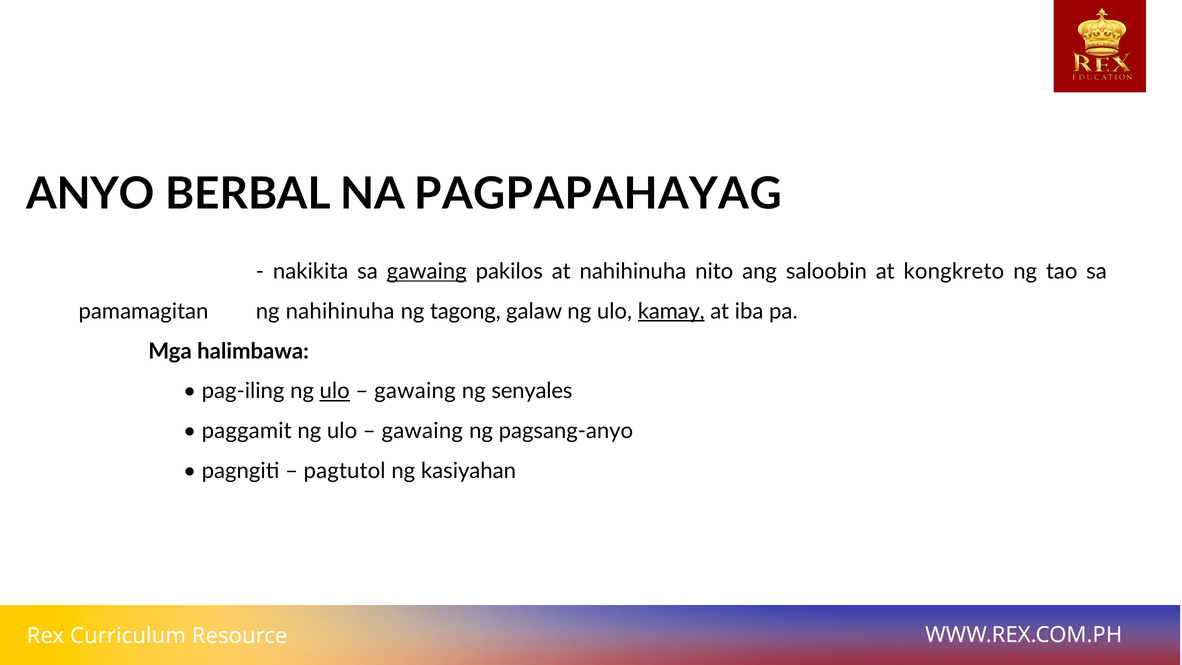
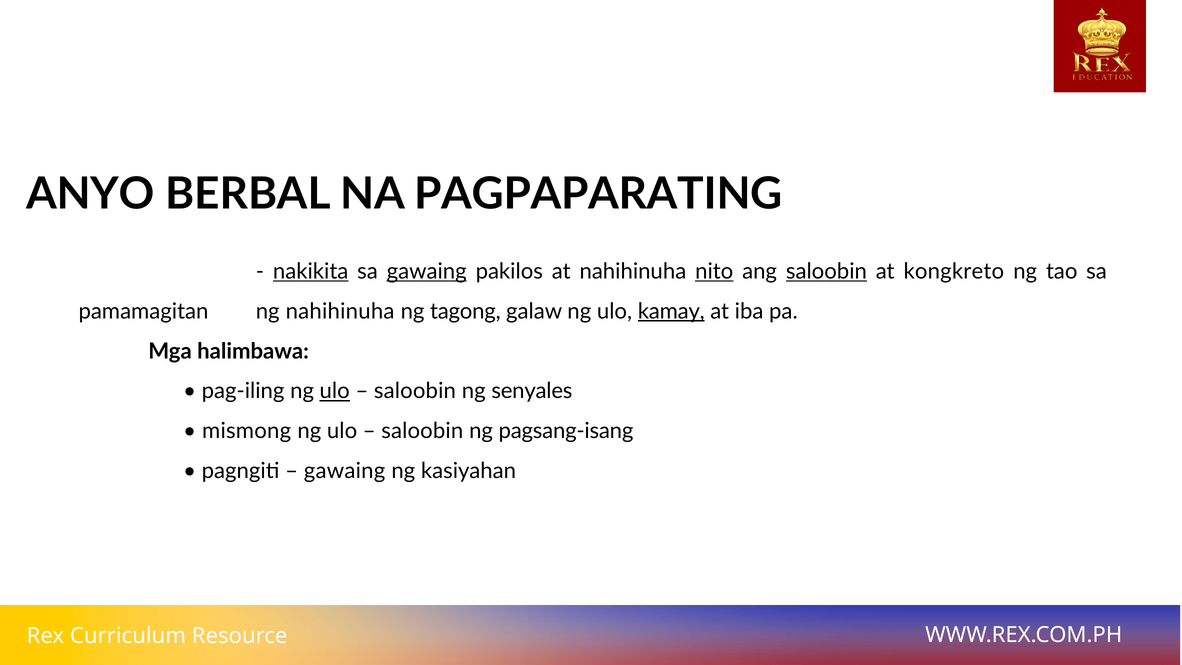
PAGPAPAHAYAG: PAGPAPAHAYAG -> PAGPAPARATING
nakikita underline: none -> present
nito underline: none -> present
saloobin at (826, 271) underline: none -> present
gawaing at (415, 391): gawaing -> saloobin
paggamit: paggamit -> mismong
gawaing at (422, 431): gawaing -> saloobin
pagsang-anyo: pagsang-anyo -> pagsang-isang
pagtutol at (345, 471): pagtutol -> gawaing
